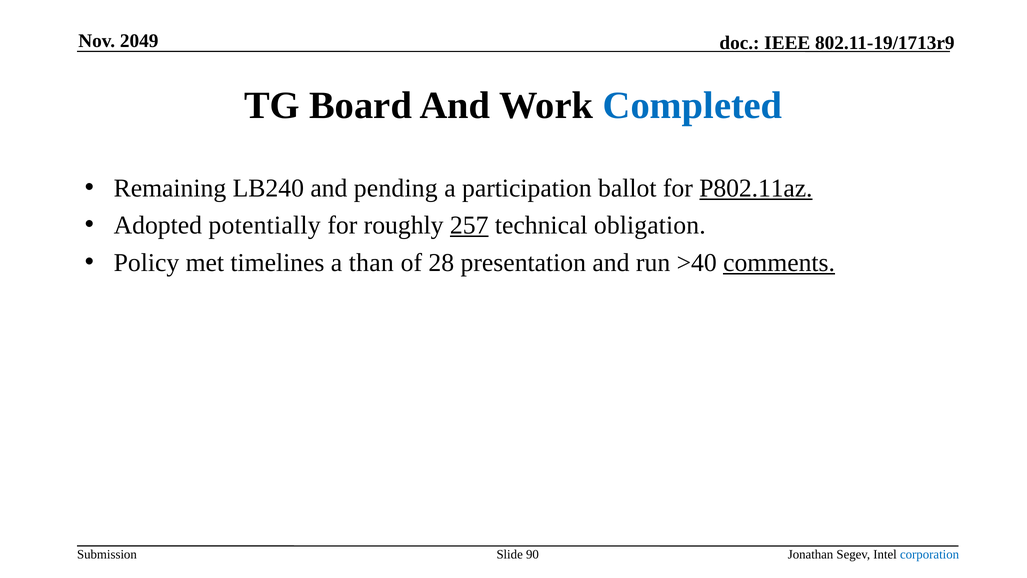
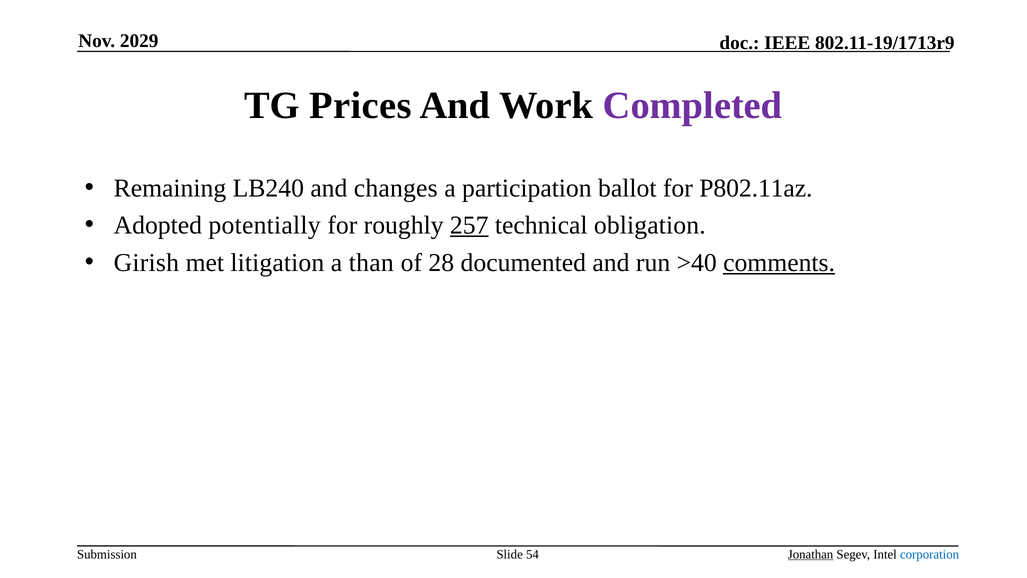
2049: 2049 -> 2029
Board: Board -> Prices
Completed colour: blue -> purple
pending: pending -> changes
P802.11az underline: present -> none
Policy: Policy -> Girish
timelines: timelines -> litigation
presentation: presentation -> documented
90: 90 -> 54
Jonathan underline: none -> present
